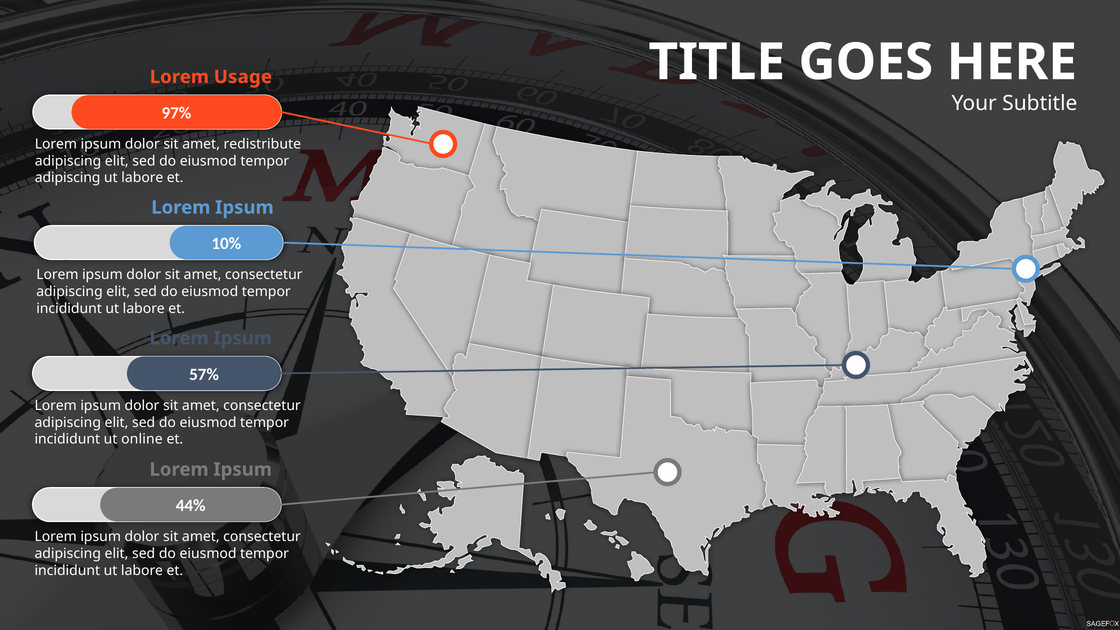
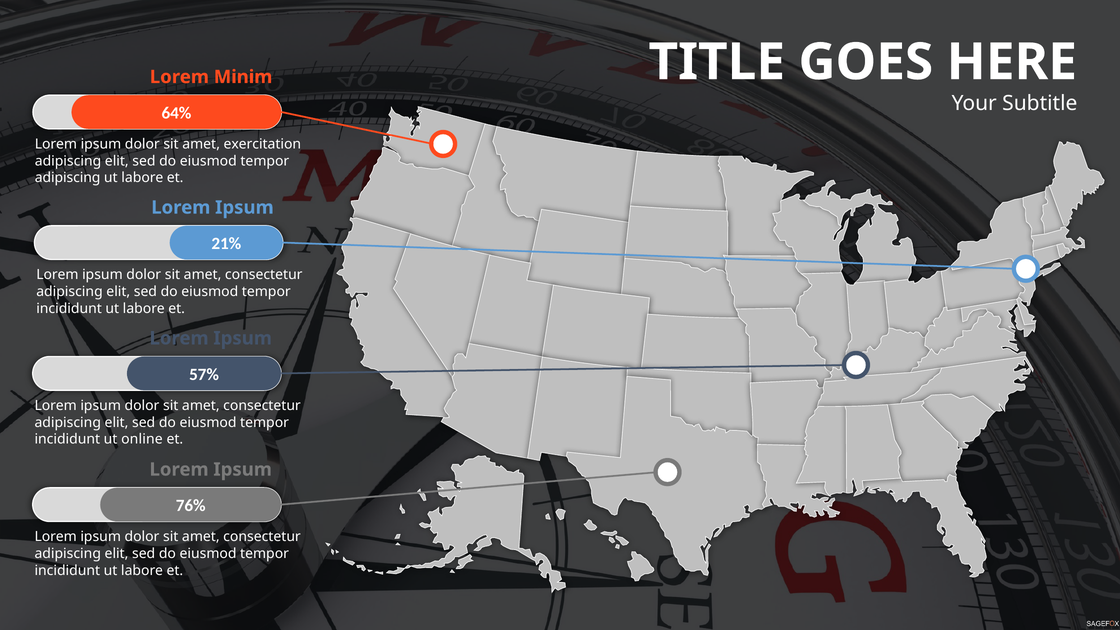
Usage: Usage -> Minim
97%: 97% -> 64%
redistribute: redistribute -> exercitation
10%: 10% -> 21%
44%: 44% -> 76%
